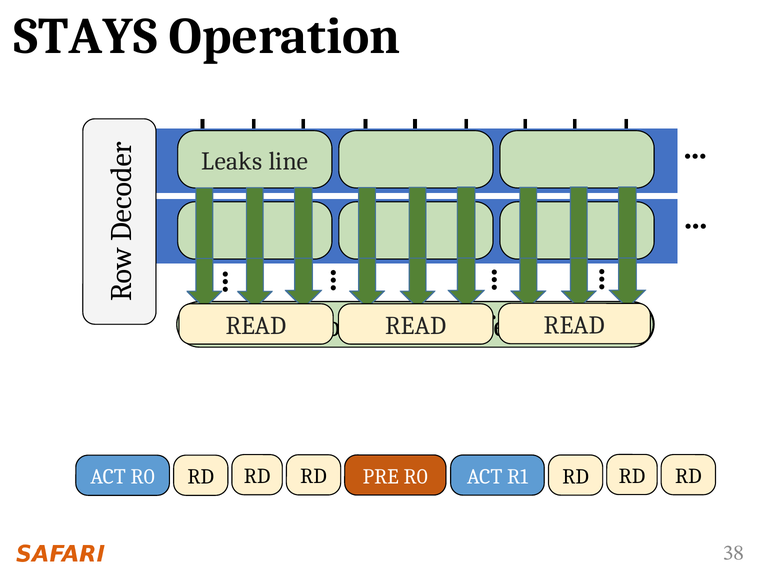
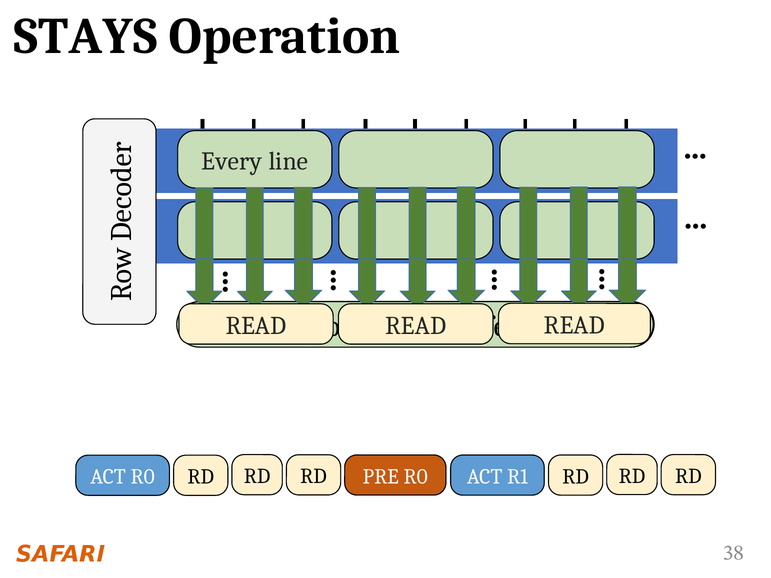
Leaks: Leaks -> Every
